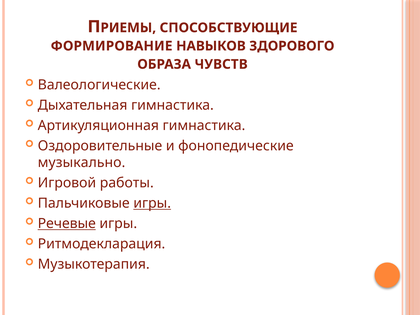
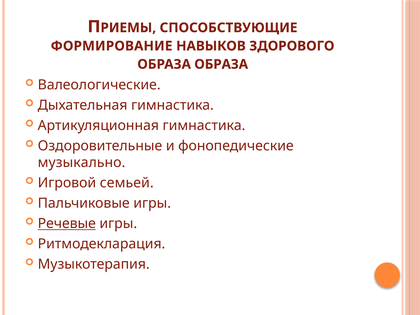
ОБРАЗА ЧУВСТВ: ЧУВСТВ -> ОБРАЗА
работы: работы -> семьей
игры at (152, 203) underline: present -> none
